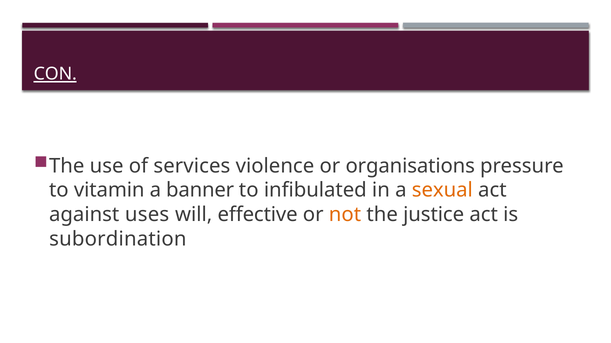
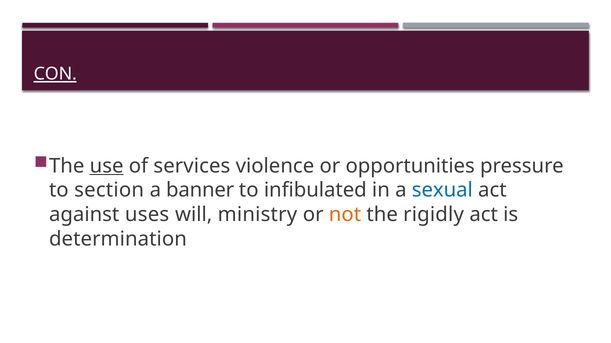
use underline: none -> present
organisations: organisations -> opportunities
vitamin: vitamin -> section
sexual colour: orange -> blue
effective: effective -> ministry
justice: justice -> rigidly
subordination: subordination -> determination
